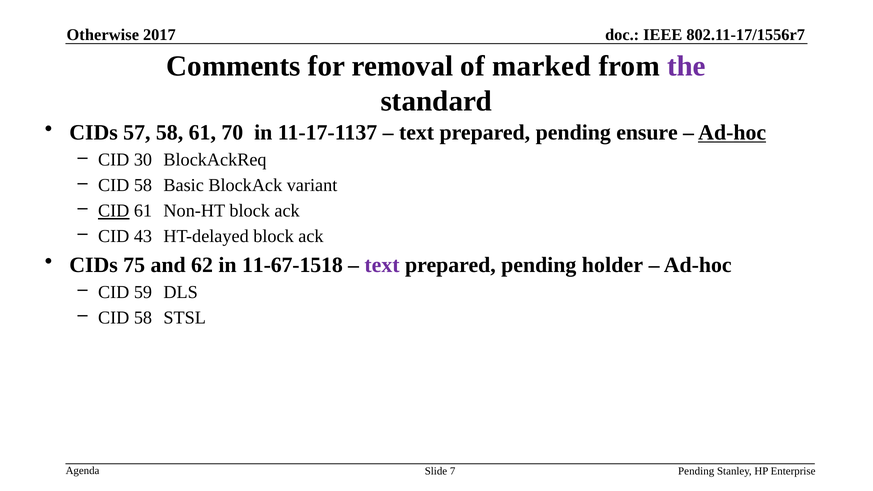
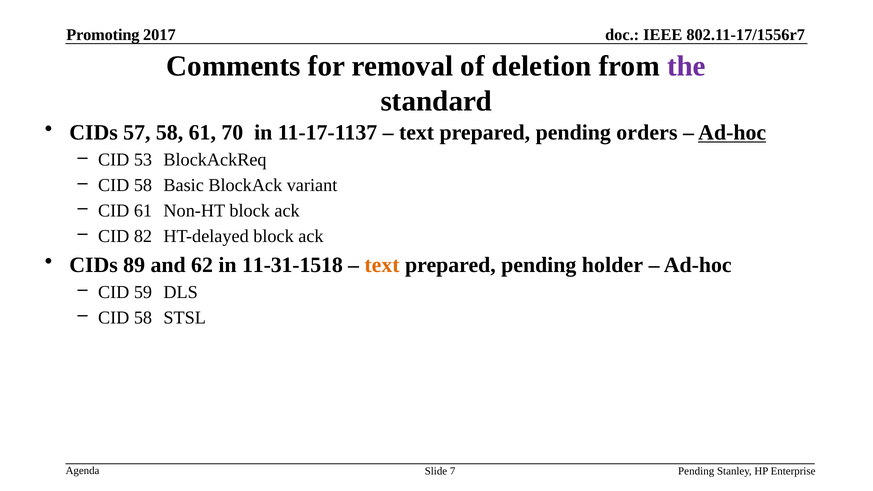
Otherwise: Otherwise -> Promoting
marked: marked -> deletion
ensure: ensure -> orders
30: 30 -> 53
CID at (114, 211) underline: present -> none
43: 43 -> 82
75: 75 -> 89
11-67-1518: 11-67-1518 -> 11-31-1518
text at (382, 265) colour: purple -> orange
